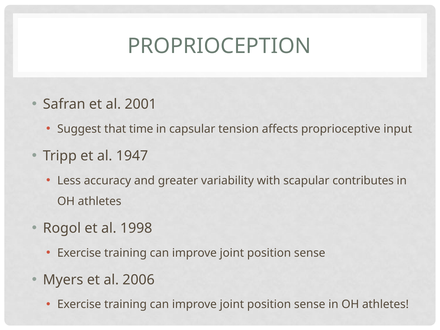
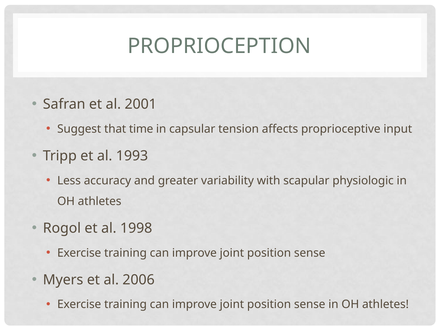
1947: 1947 -> 1993
contributes: contributes -> physiologic
